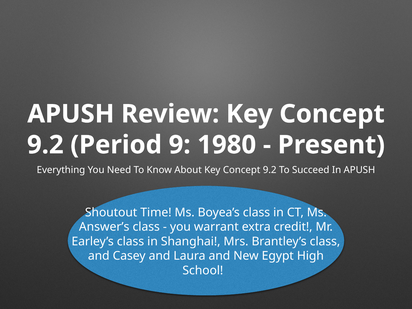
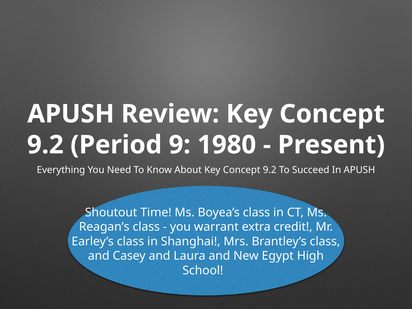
Answer’s: Answer’s -> Reagan’s
